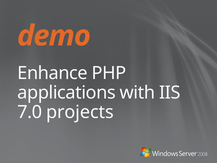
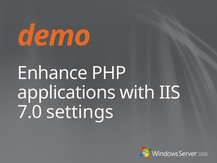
projects: projects -> settings
